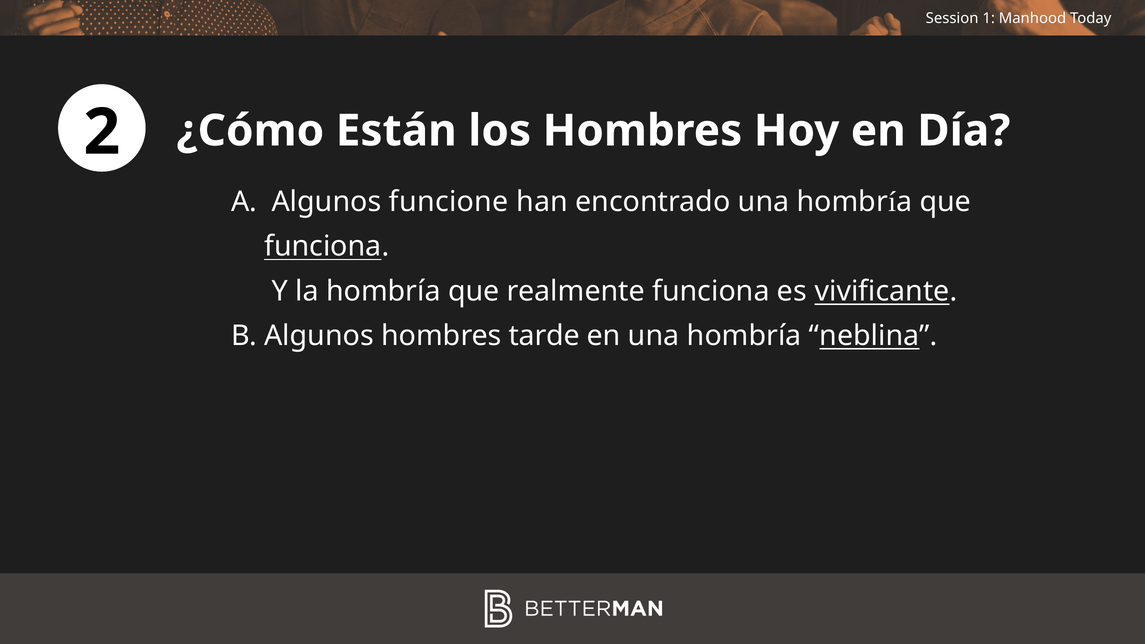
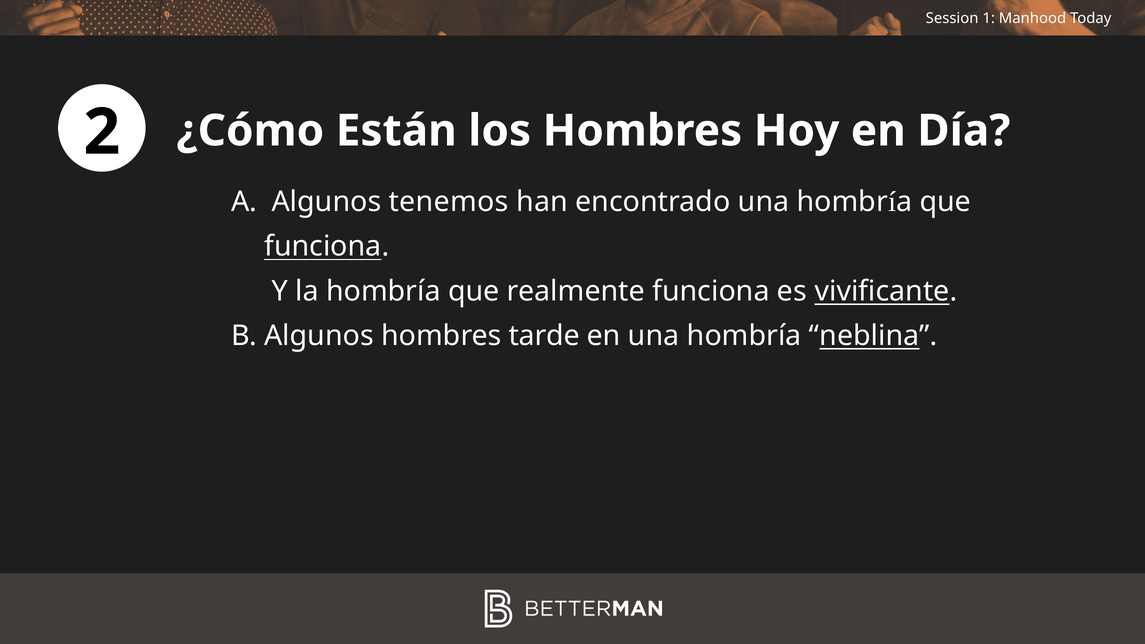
funcione: funcione -> tenemos
